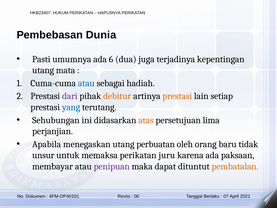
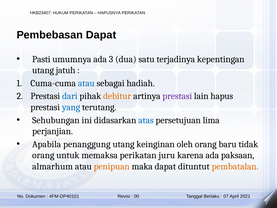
Pembebasan Dunia: Dunia -> Dapat
6: 6 -> 3
juga: juga -> satu
mata: mata -> jatuh
dari colour: purple -> blue
prestasi at (177, 96) colour: orange -> purple
setiap: setiap -> hapus
atas colour: orange -> blue
menegaskan: menegaskan -> penanggung
perbuatan: perbuatan -> keinginan
unsur at (43, 155): unsur -> orang
membayar: membayar -> almarhum
penipuan colour: purple -> orange
